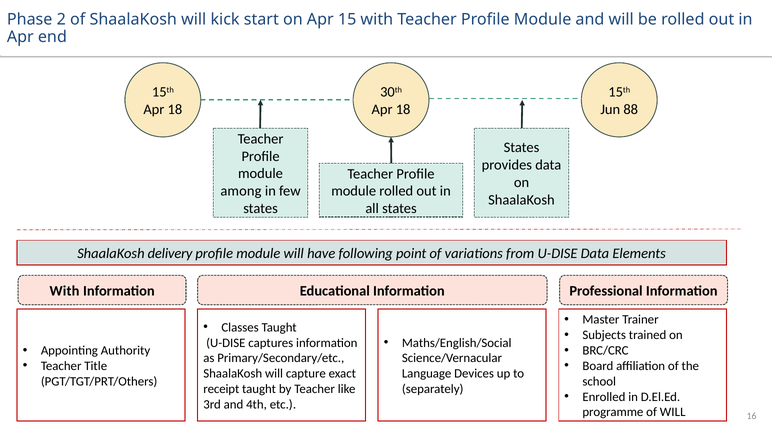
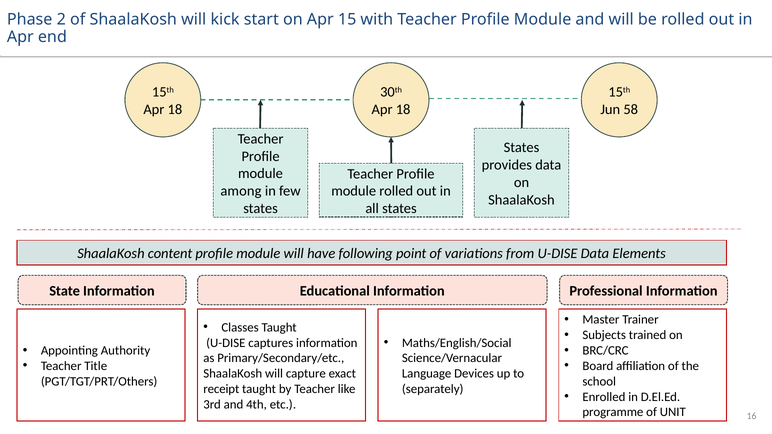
88: 88 -> 58
delivery: delivery -> content
With at (64, 291): With -> State
of WILL: WILL -> UNIT
